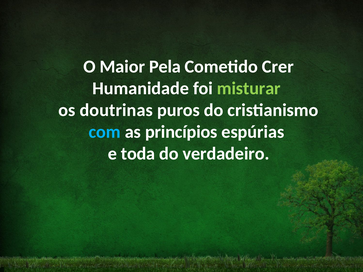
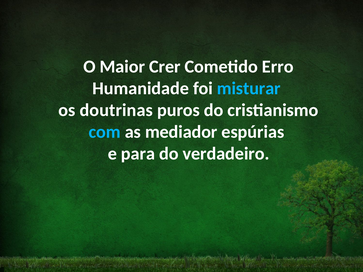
Pela: Pela -> Crer
Crer: Crer -> Erro
misturar colour: light green -> light blue
princípios: princípios -> mediador
toda: toda -> para
